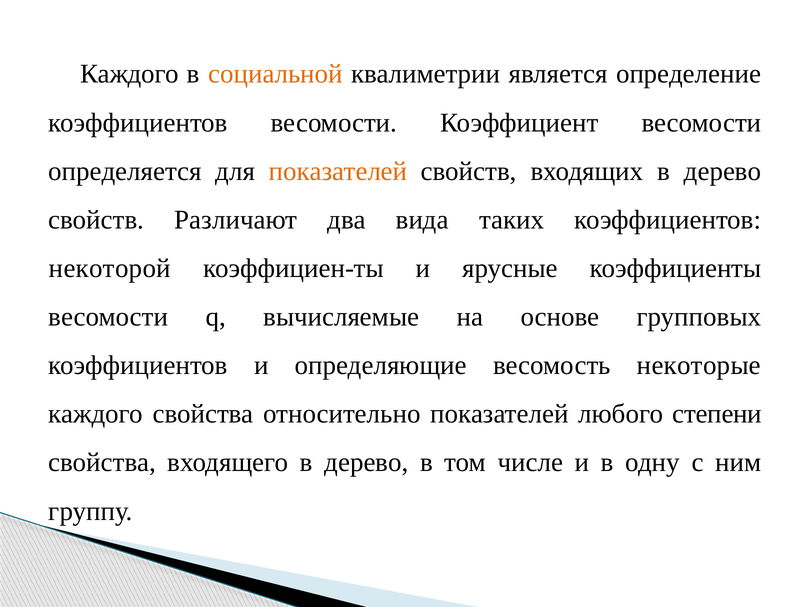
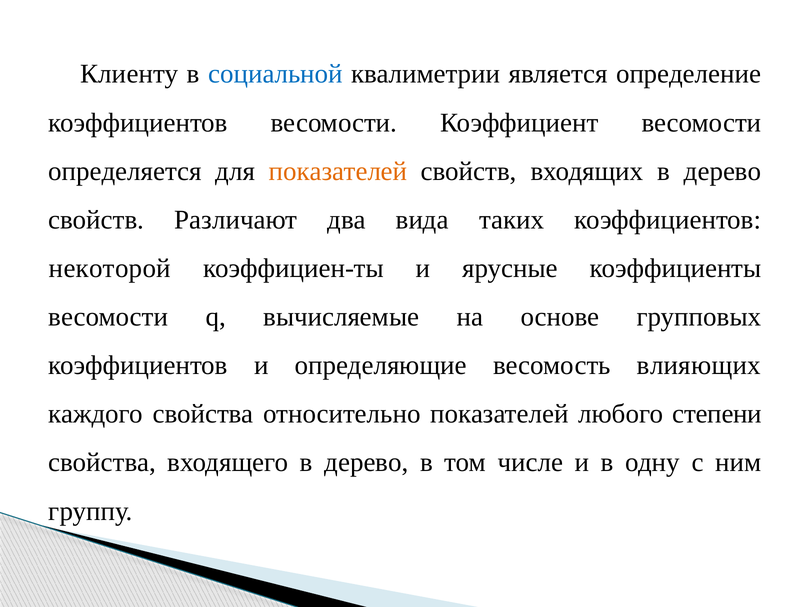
Каждого at (130, 74): Каждого -> Клиенту
социальной colour: orange -> blue
некоторые: некоторые -> влияющих
